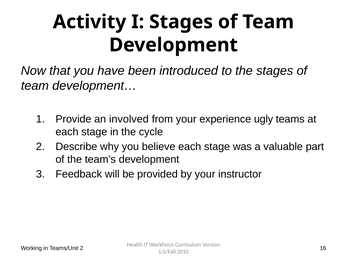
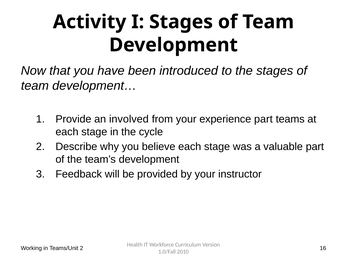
experience ugly: ugly -> part
